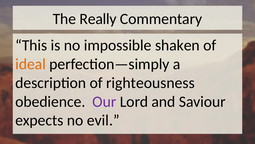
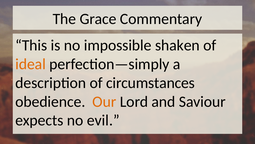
Really: Really -> Grace
righteousness: righteousness -> circumstances
Our colour: purple -> orange
